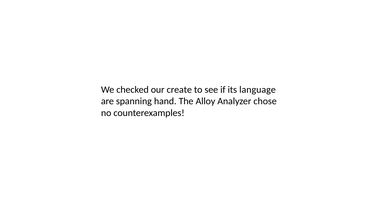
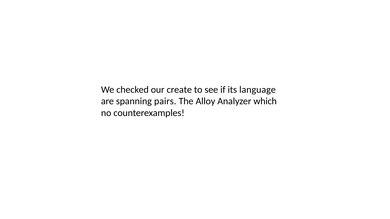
hand: hand -> pairs
chose: chose -> which
